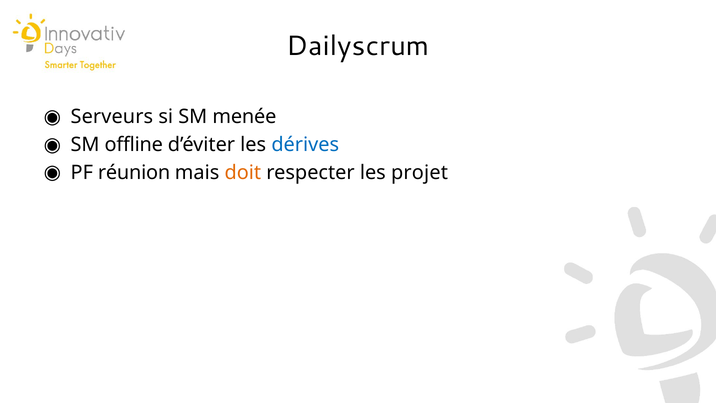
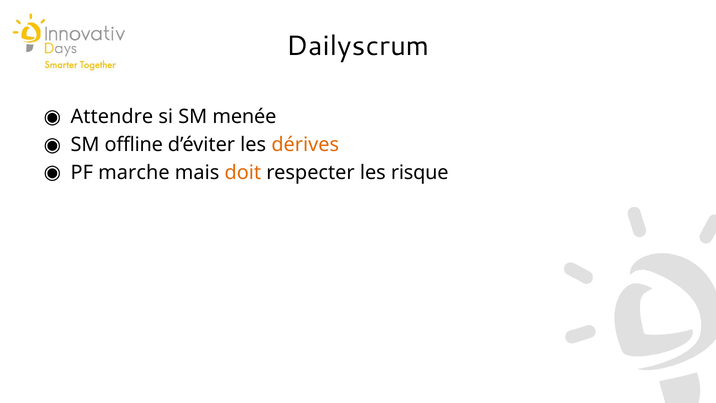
Serveurs: Serveurs -> Attendre
dérives colour: blue -> orange
réunion: réunion -> marche
projet: projet -> risque
